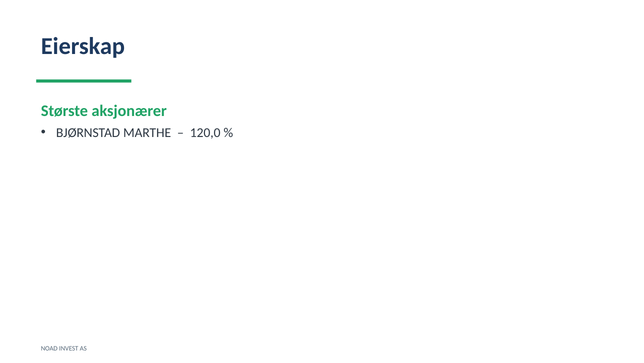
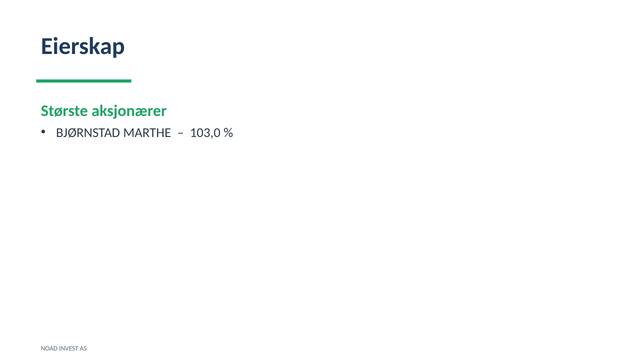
120,0: 120,0 -> 103,0
